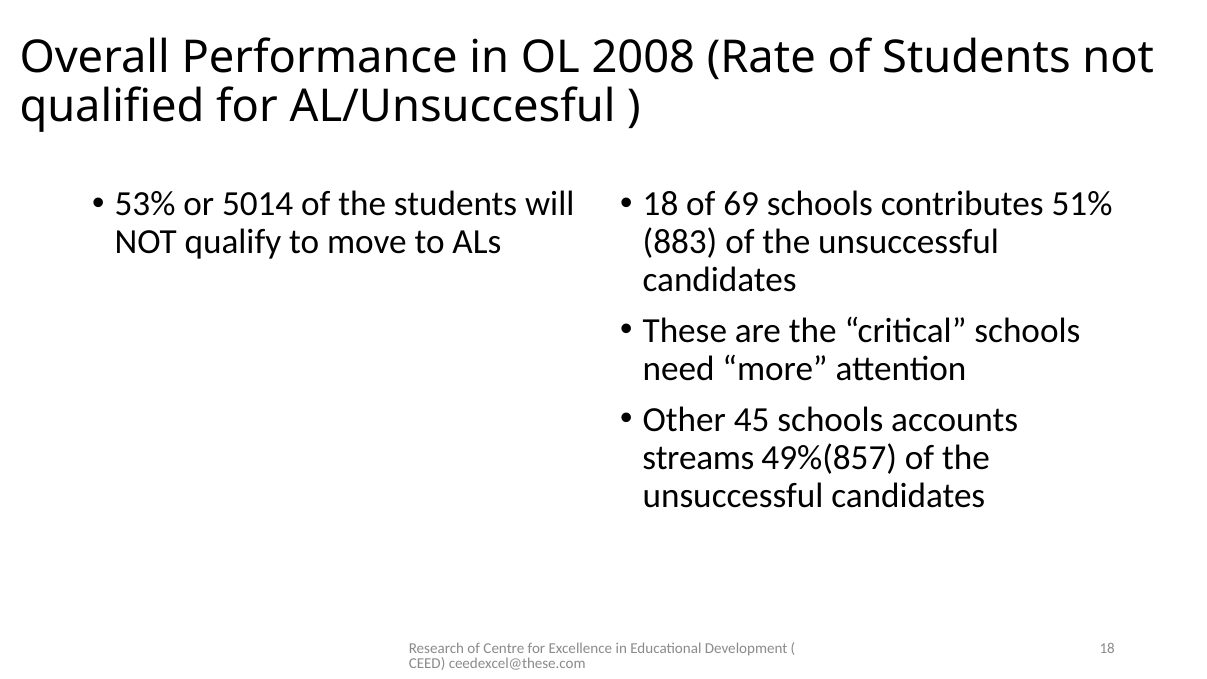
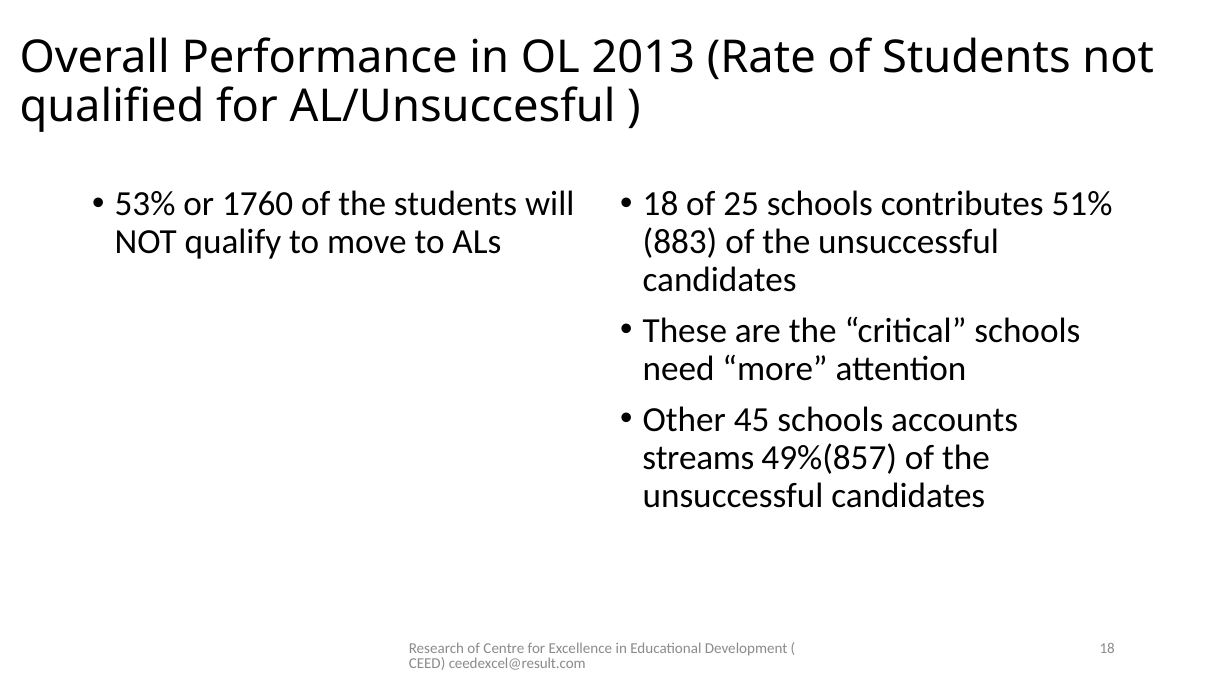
2008: 2008 -> 2013
5014: 5014 -> 1760
69: 69 -> 25
ceedexcel@these.com: ceedexcel@these.com -> ceedexcel@result.com
